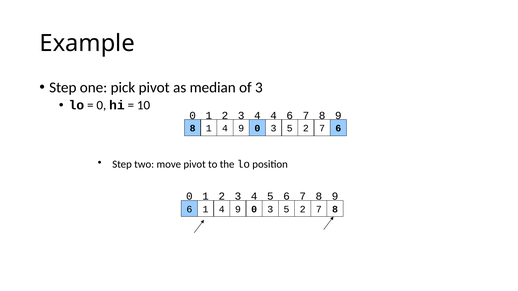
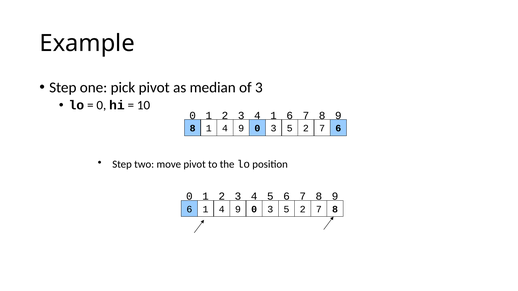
4 4: 4 -> 1
